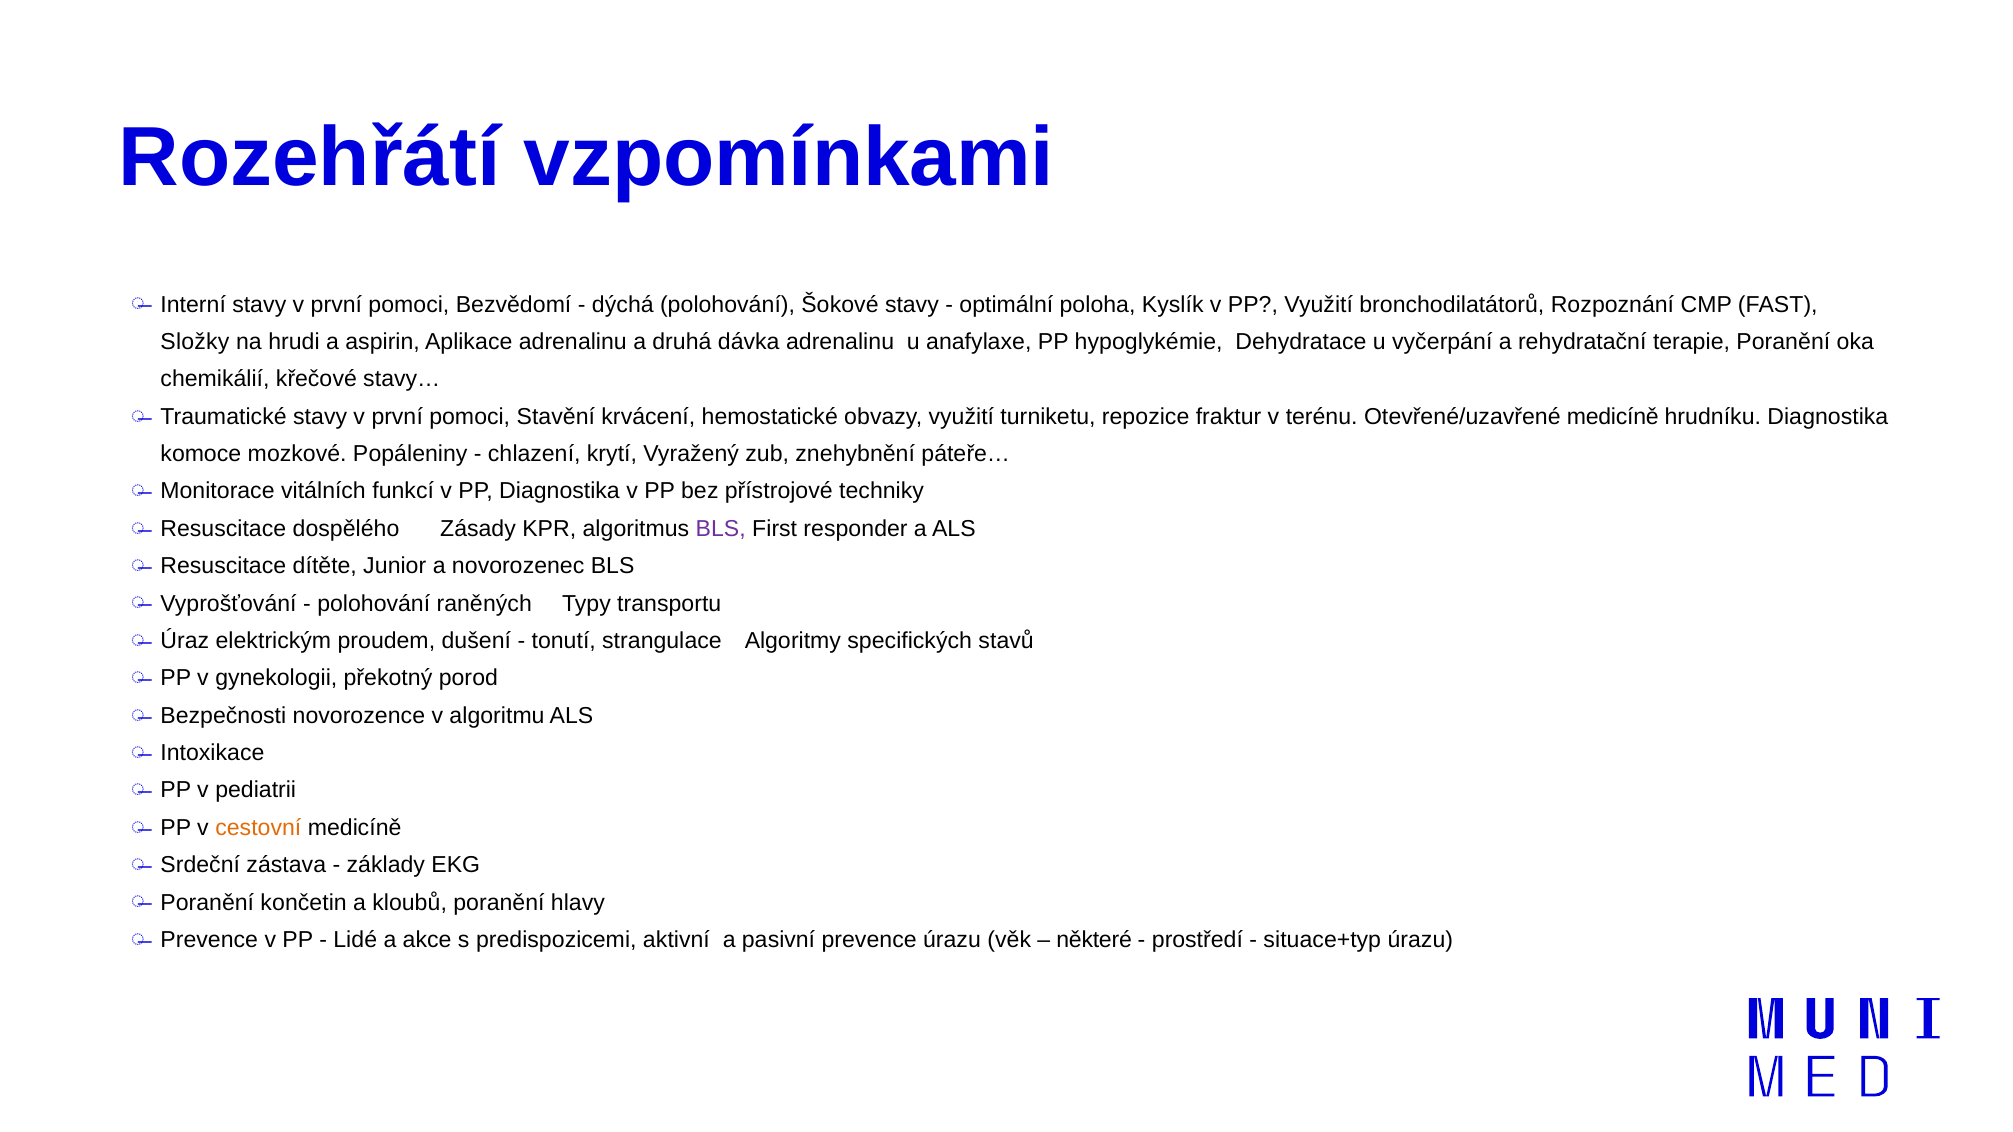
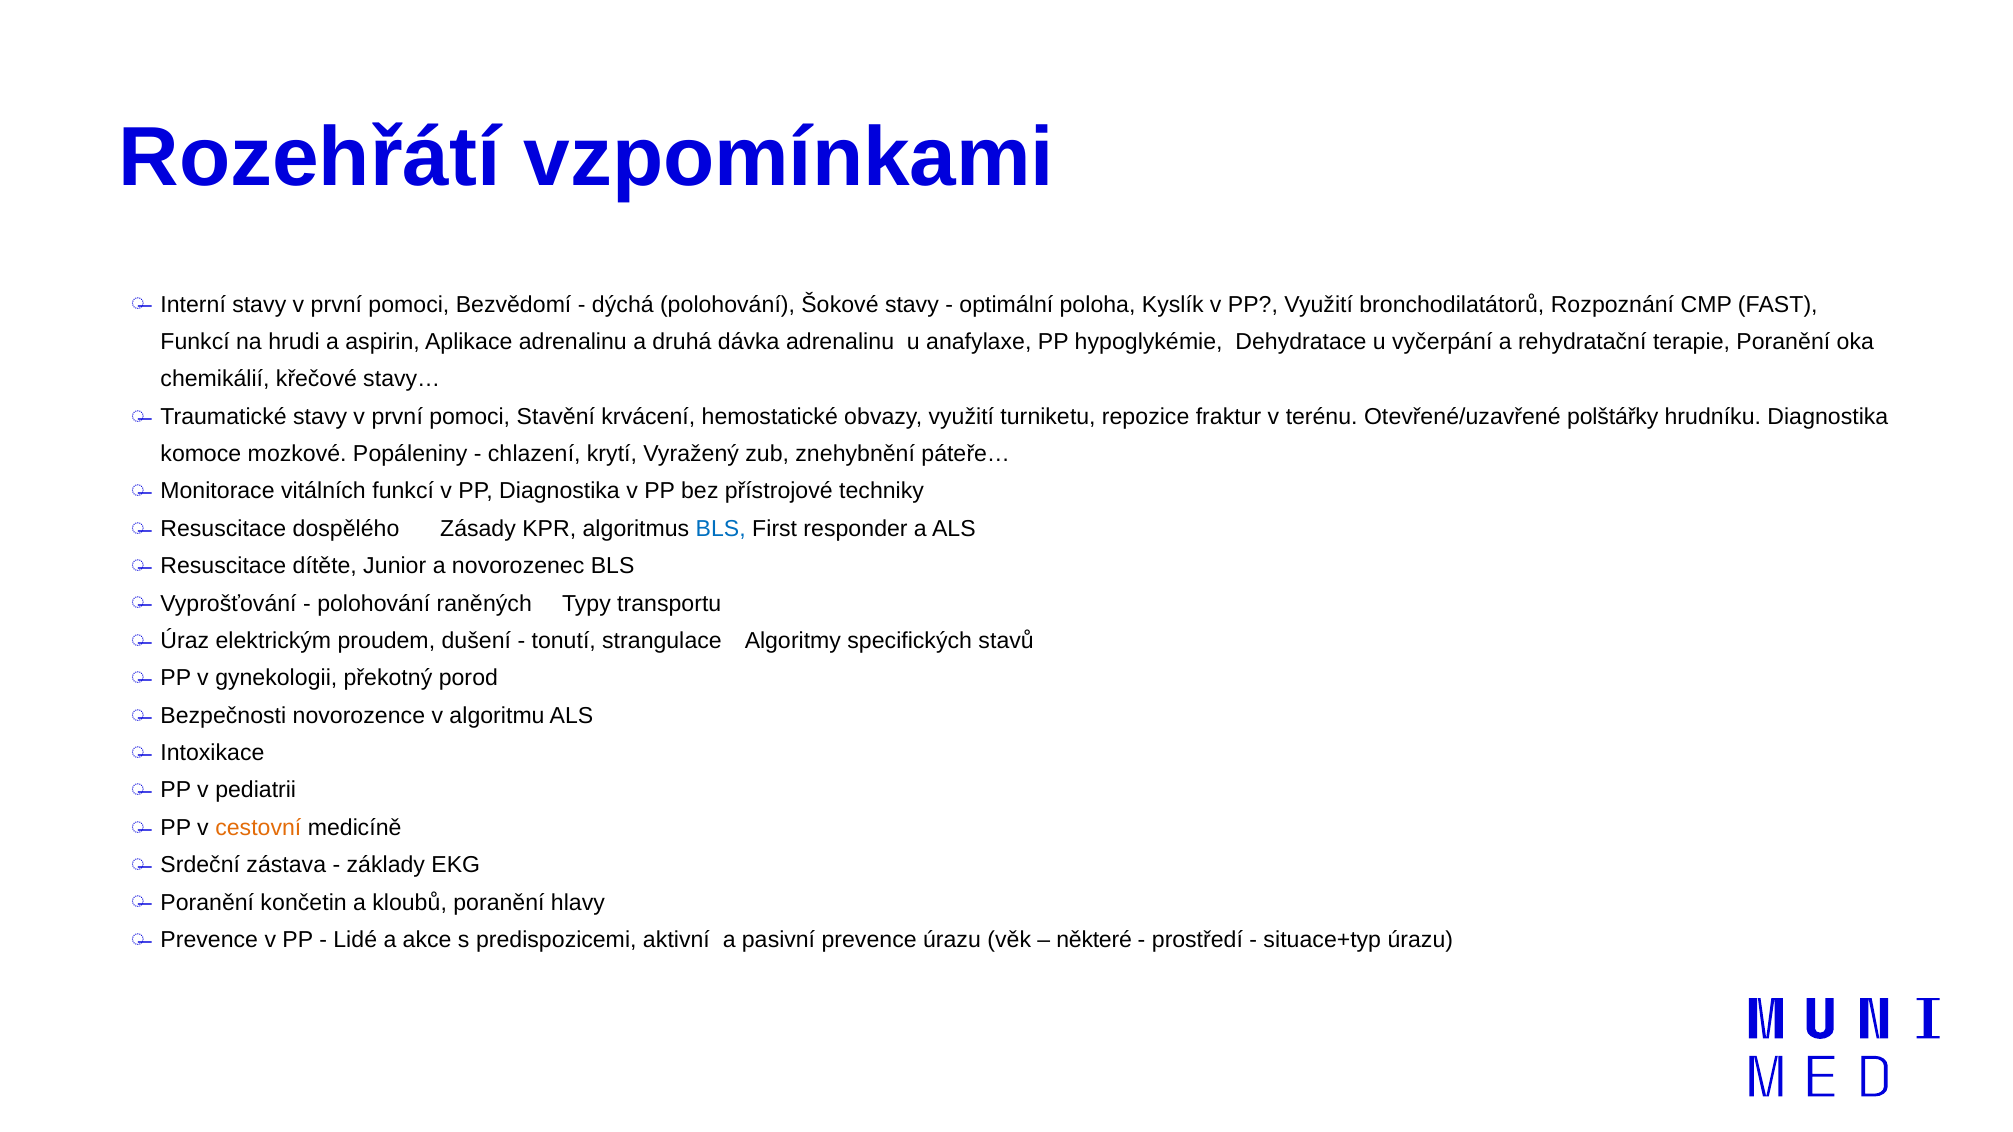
Složky at (195, 342): Složky -> Funkcí
Otevřené/uzavřené medicíně: medicíně -> polštářky
BLS at (721, 529) colour: purple -> blue
